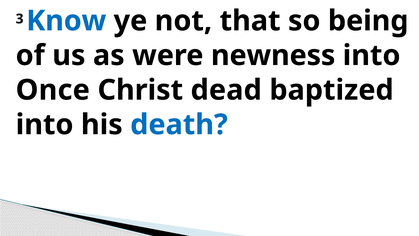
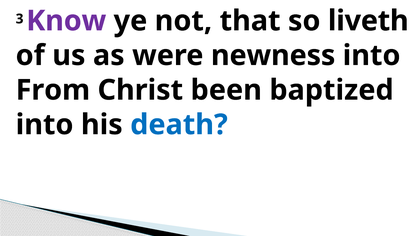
Know colour: blue -> purple
being: being -> liveth
Once: Once -> From
dead: dead -> been
